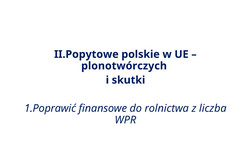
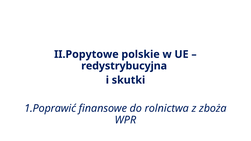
plonotwórczych: plonotwórczych -> redystrybucyjna
liczba: liczba -> zboża
